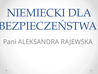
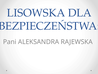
NIEMIECKI: NIEMIECKI -> LISOWSKA
